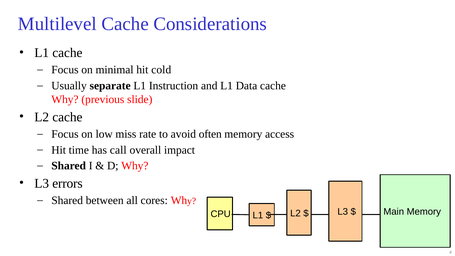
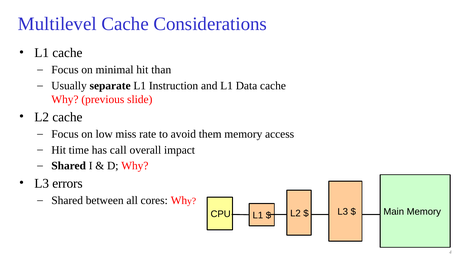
cold: cold -> than
often: often -> them
